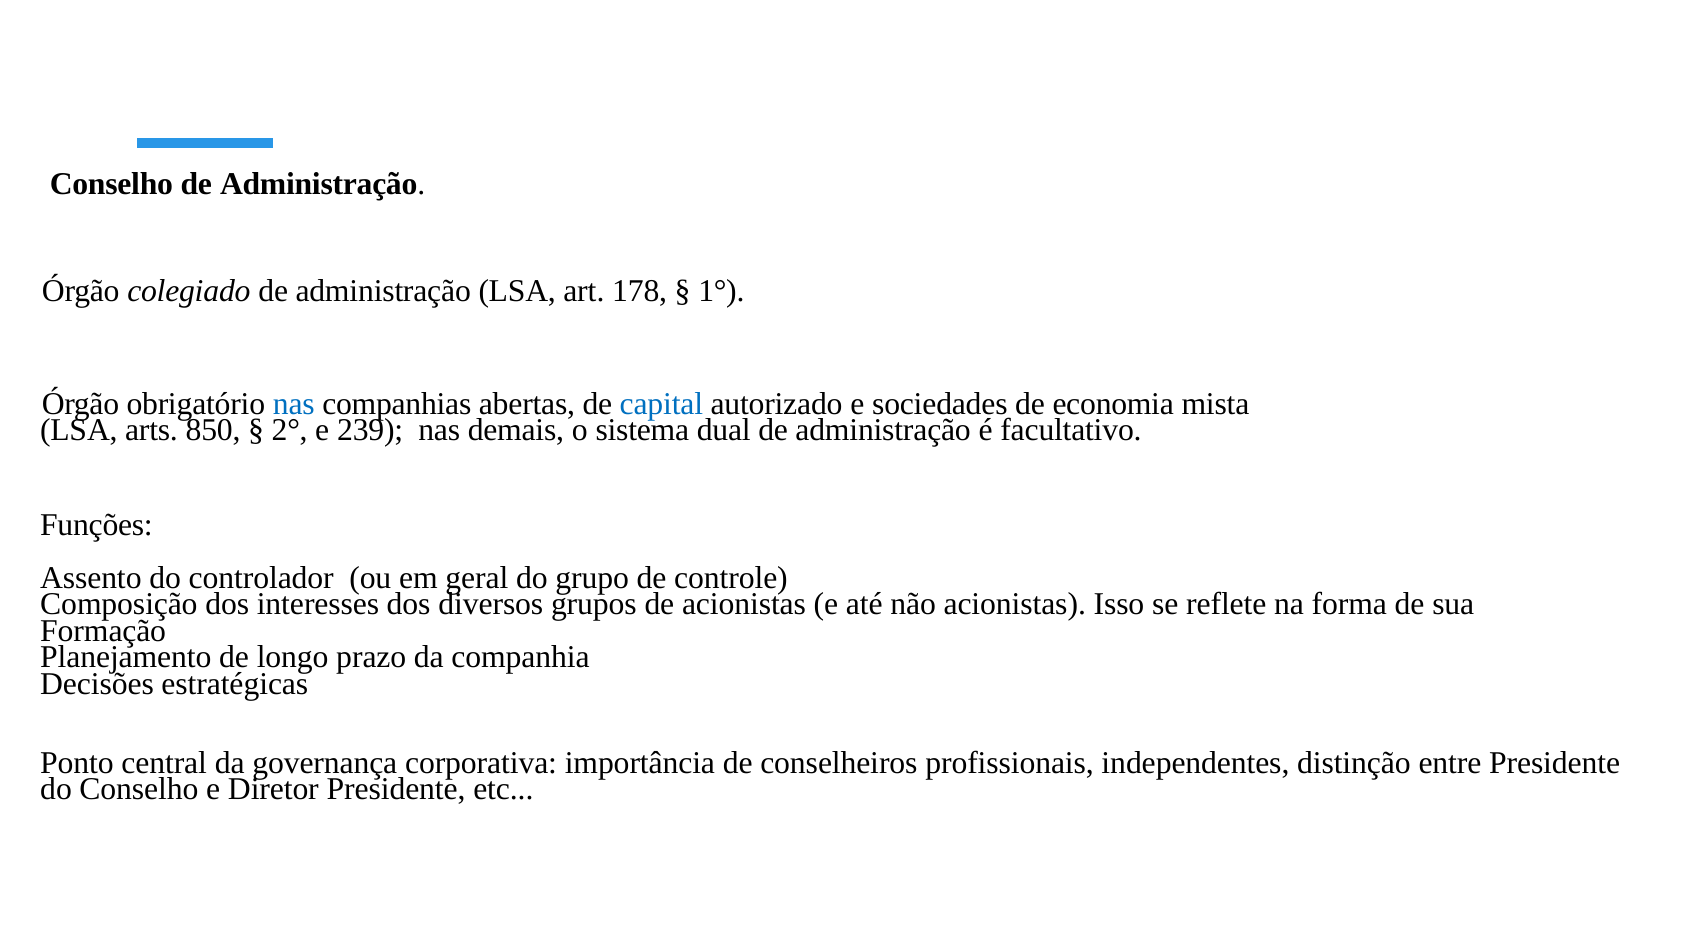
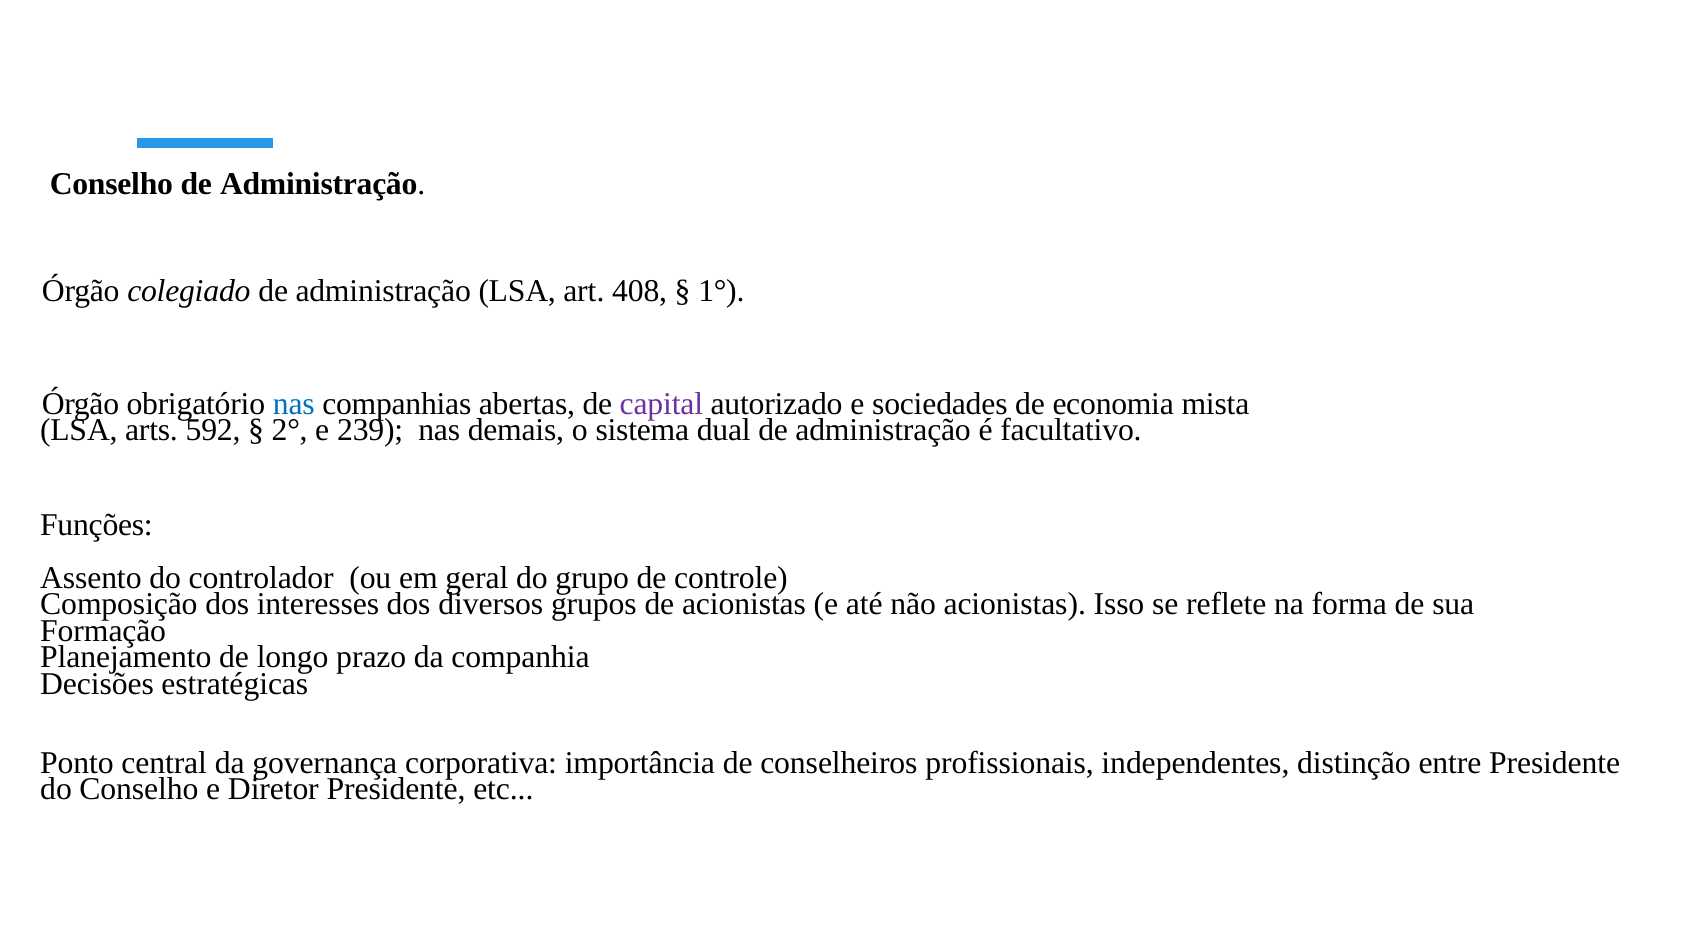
178: 178 -> 408
capital colour: blue -> purple
850: 850 -> 592
